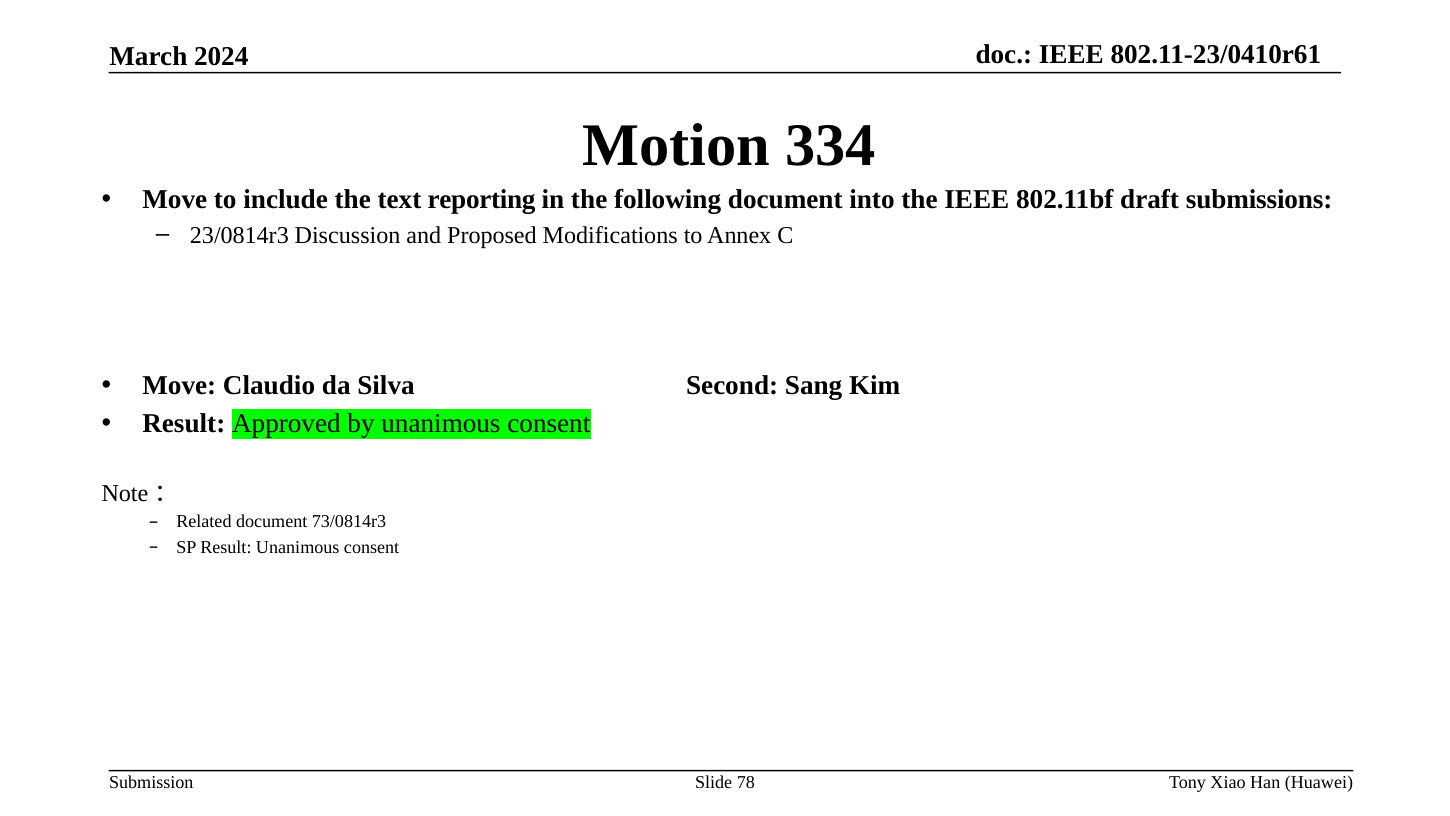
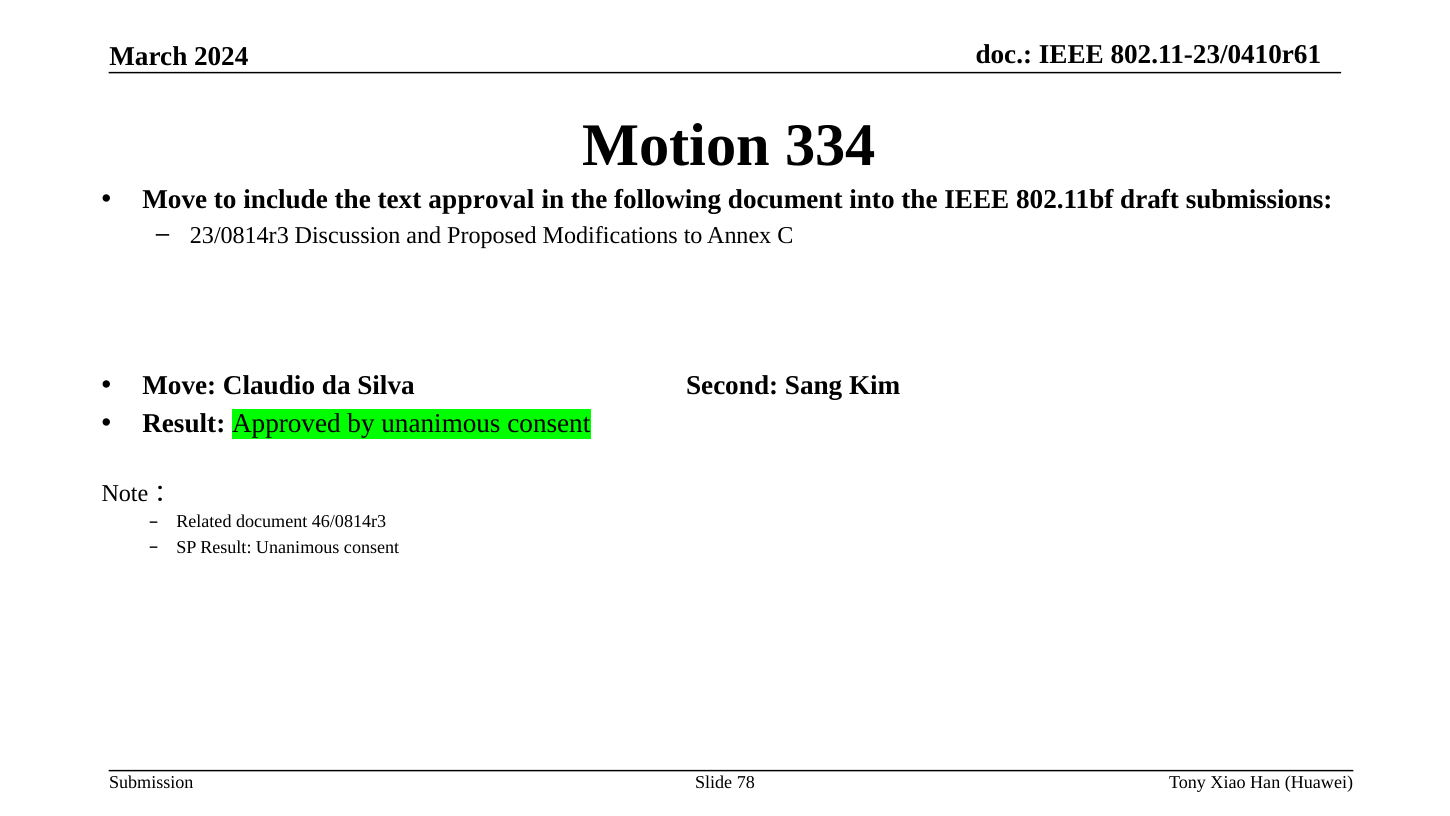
reporting: reporting -> approval
73/0814r3: 73/0814r3 -> 46/0814r3
